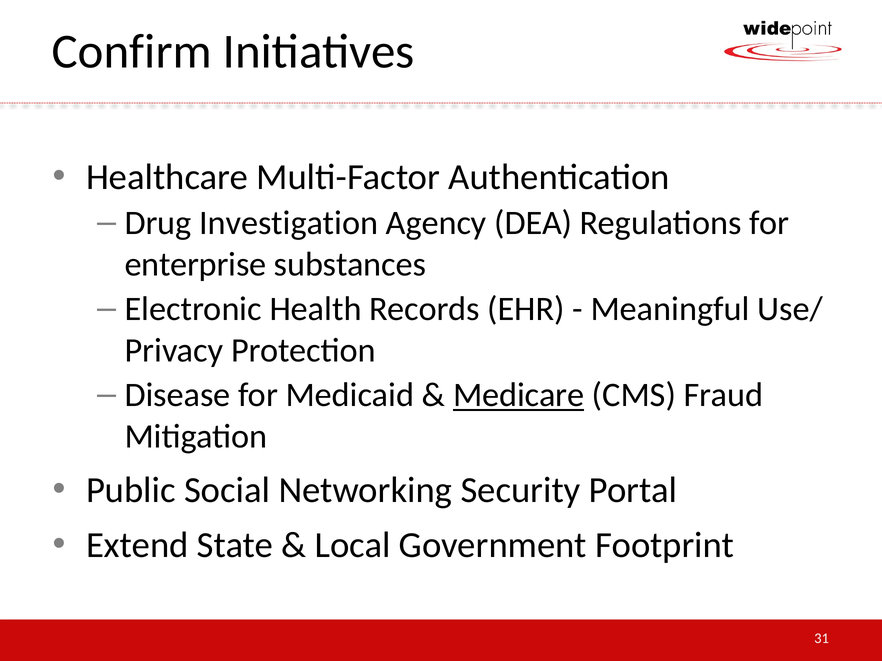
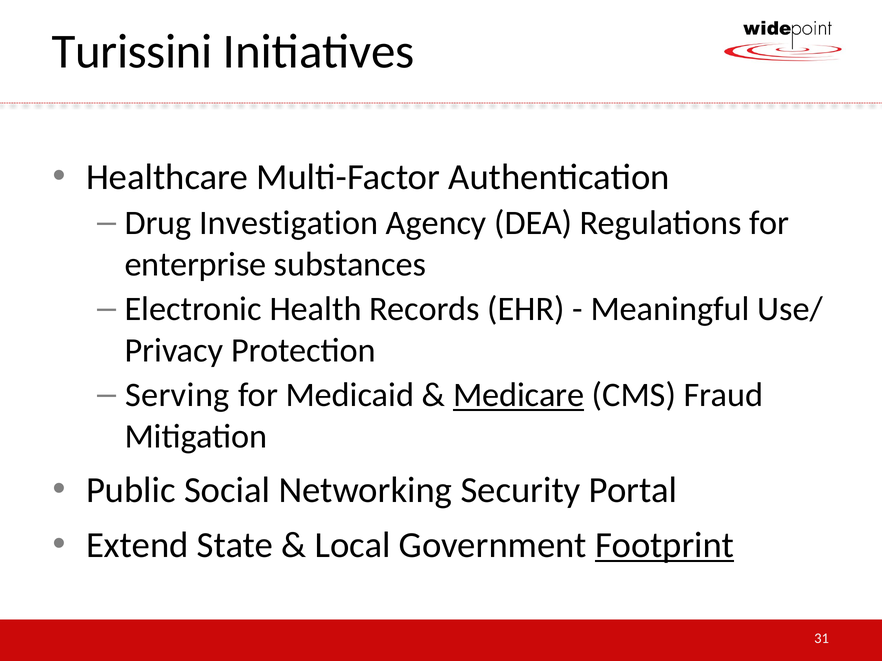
Confirm: Confirm -> Turissini
Disease: Disease -> Serving
Footprint underline: none -> present
